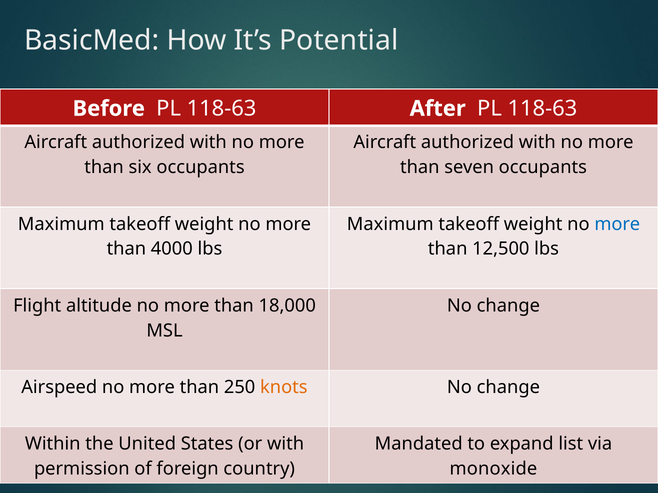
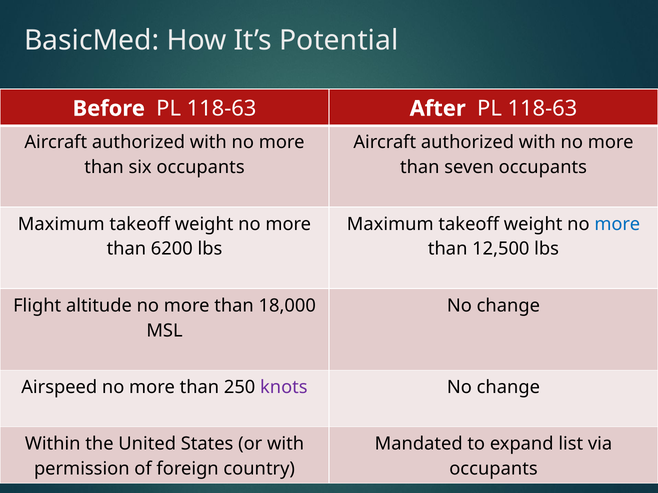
4000: 4000 -> 6200
knots colour: orange -> purple
monoxide at (493, 469): monoxide -> occupants
